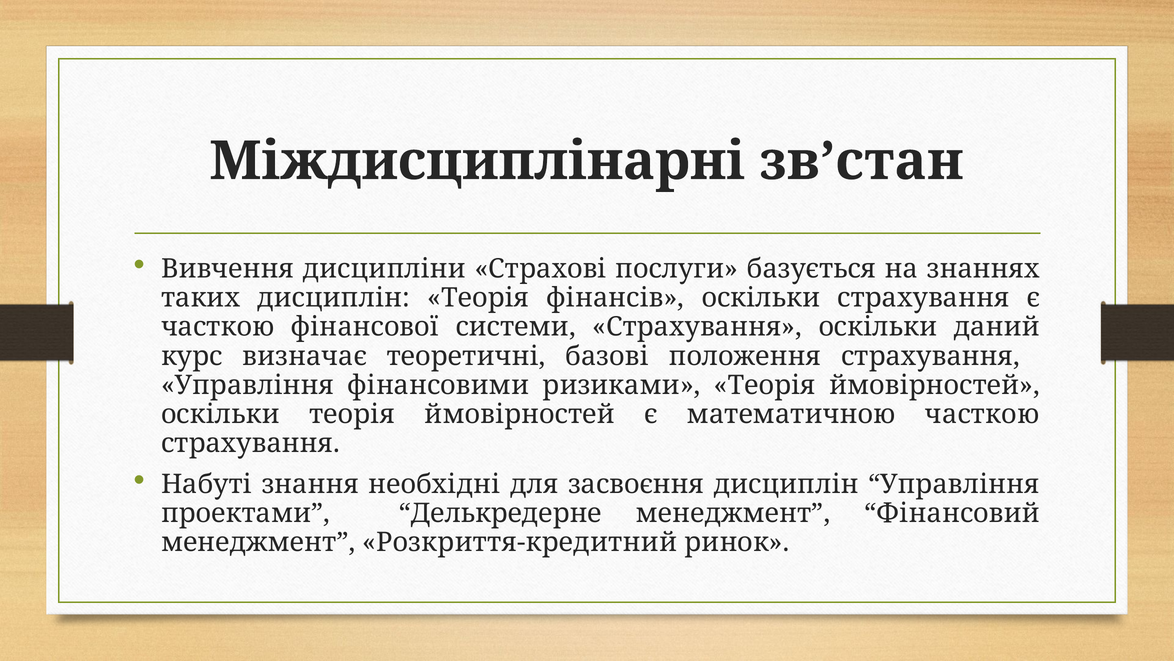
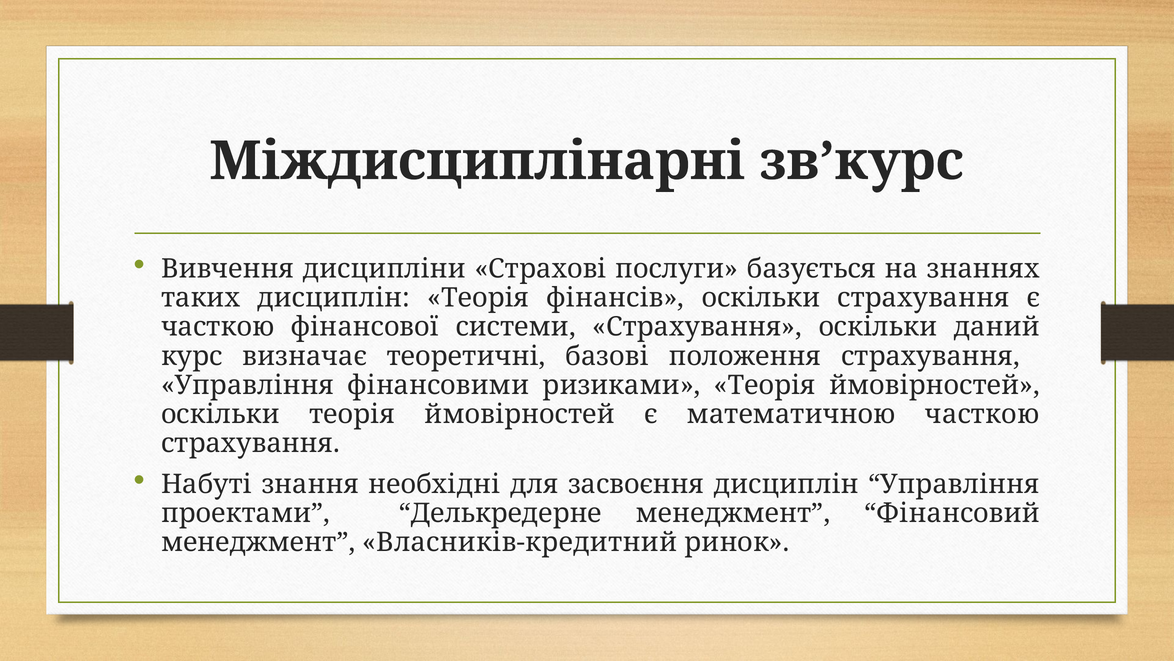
зв’стан: зв’стан -> зв’курс
Розкриття-кредитний: Розкриття-кредитний -> Власників-кредитний
